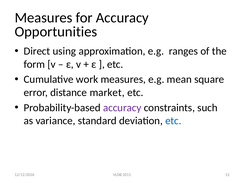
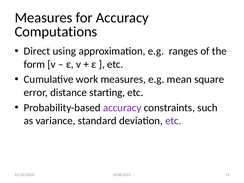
Opportunities: Opportunities -> Computations
market: market -> starting
etc at (173, 121) colour: blue -> purple
